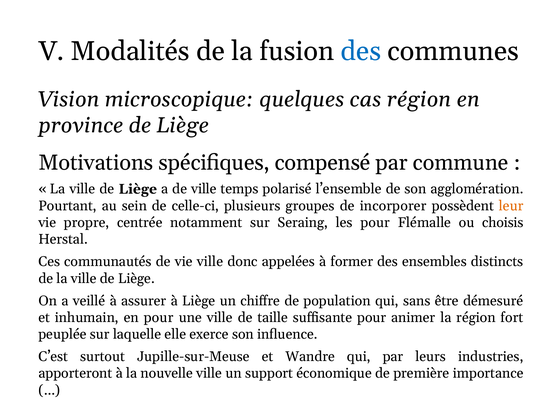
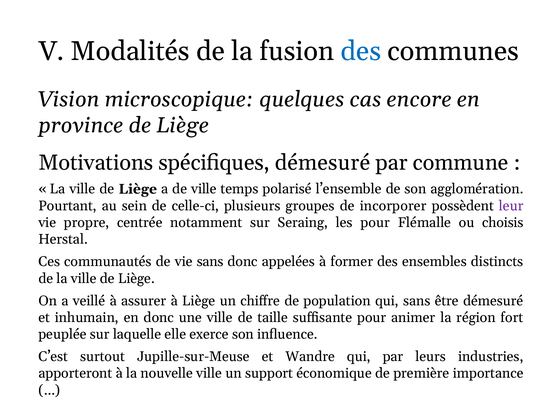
cas région: région -> encore
spécifiques compensé: compensé -> démesuré
leur colour: orange -> purple
vie ville: ville -> sans
en pour: pour -> donc
